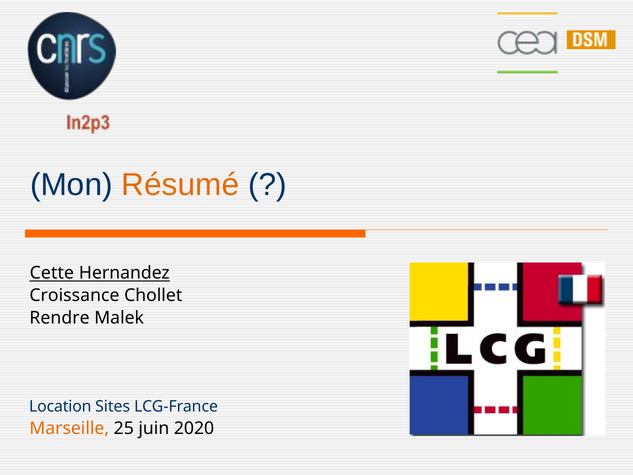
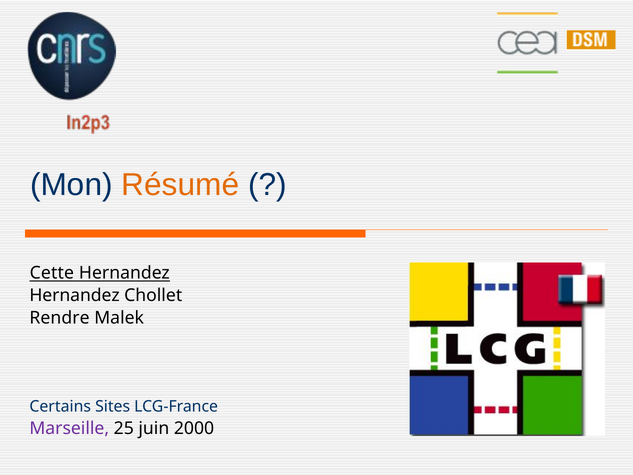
Croissance at (74, 295): Croissance -> Hernandez
Location: Location -> Certains
Marseille colour: orange -> purple
2020: 2020 -> 2000
